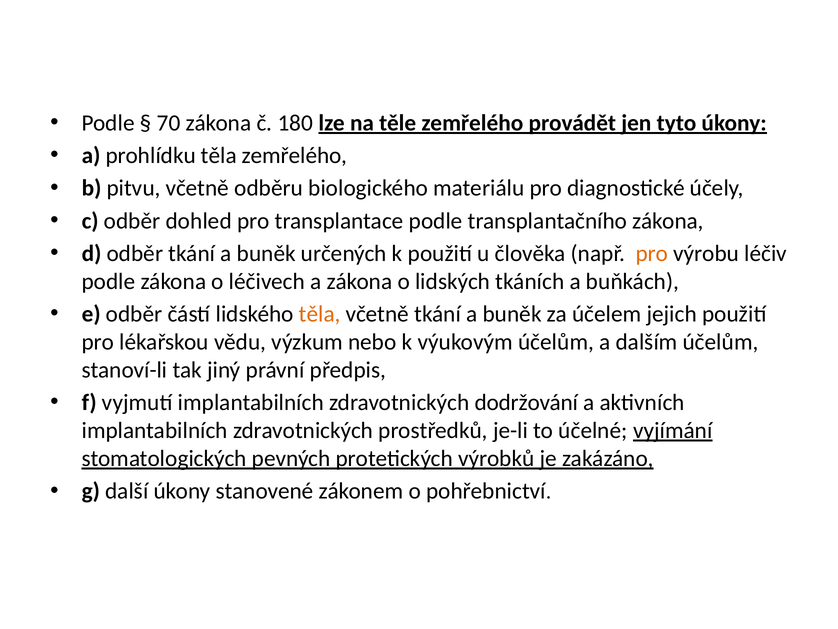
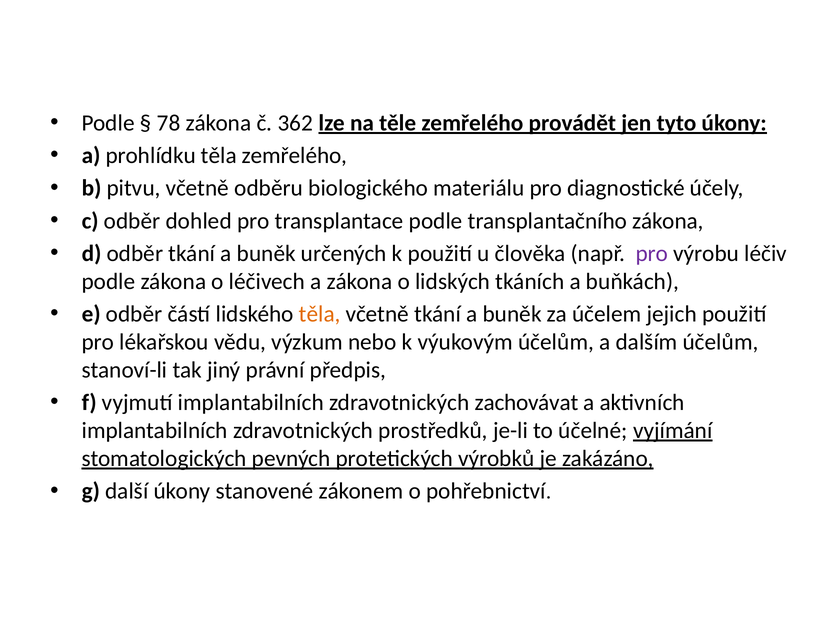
70: 70 -> 78
180: 180 -> 362
pro at (652, 253) colour: orange -> purple
dodržování: dodržování -> zachovávat
